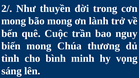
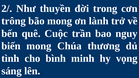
mong at (14, 21): mong -> trông
